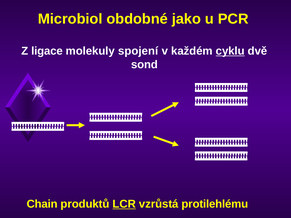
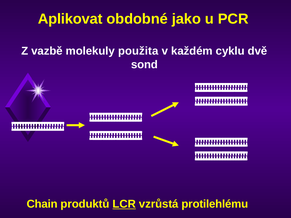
Microbiol: Microbiol -> Aplikovat
ligace: ligace -> vazbě
spojení: spojení -> použita
cyklu underline: present -> none
